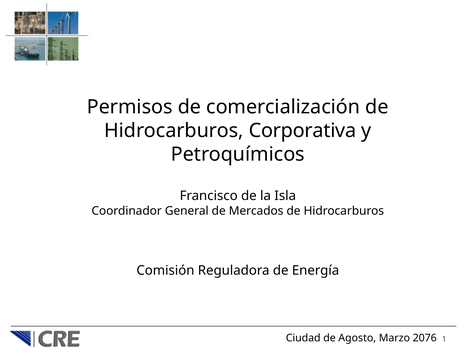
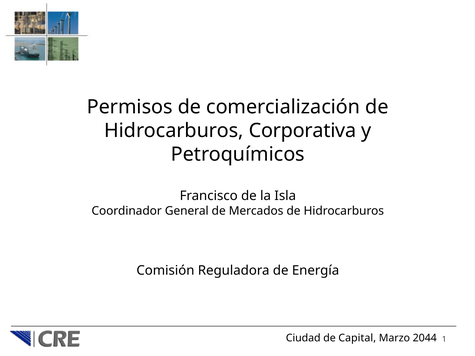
Agosto: Agosto -> Capital
2076: 2076 -> 2044
